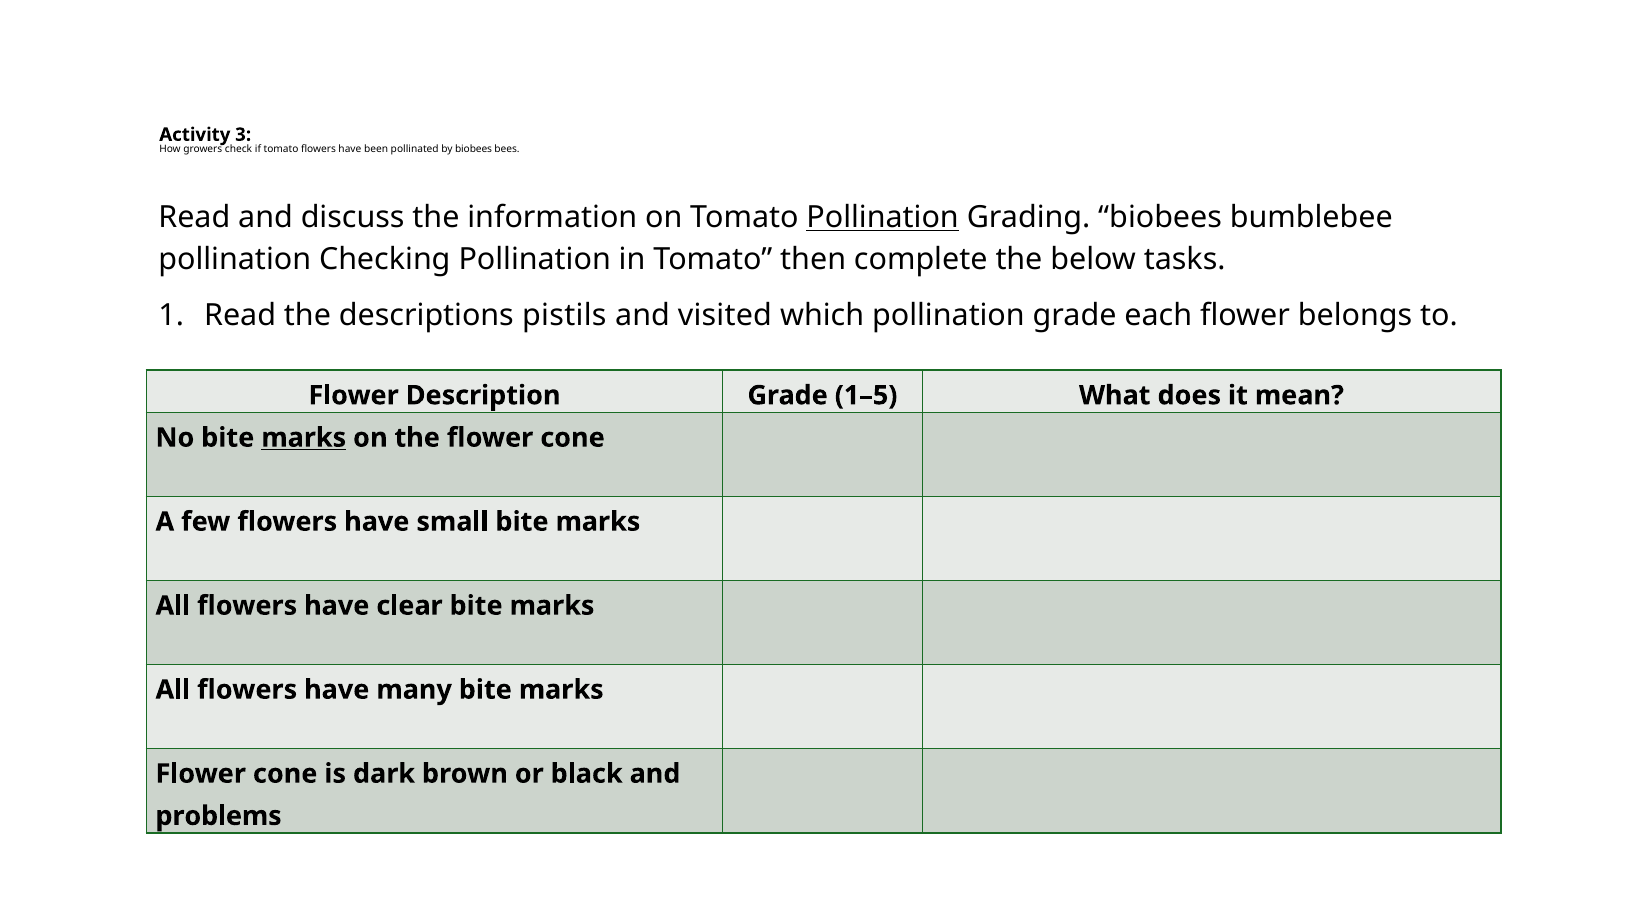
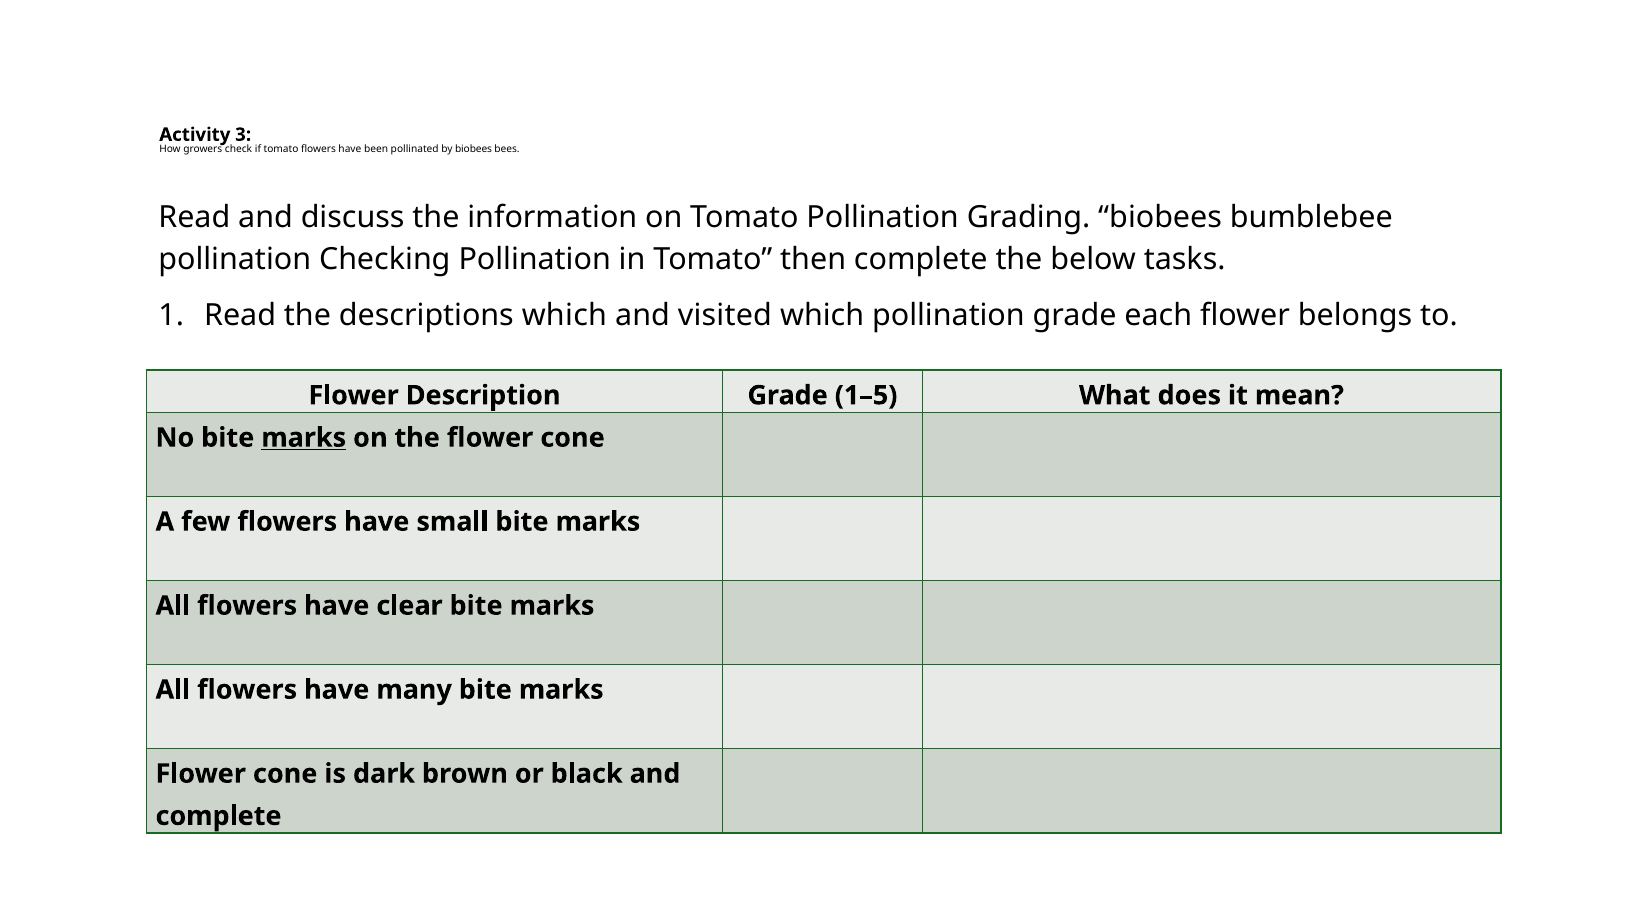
Pollination at (883, 217) underline: present -> none
descriptions pistils: pistils -> which
problems at (219, 816): problems -> complete
